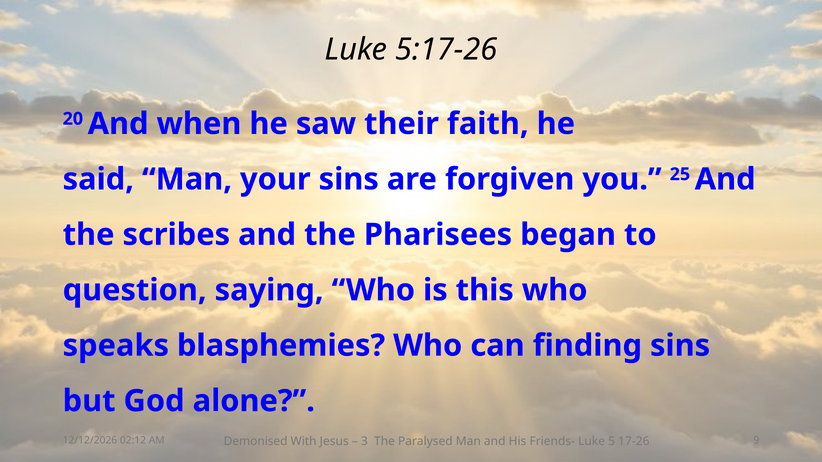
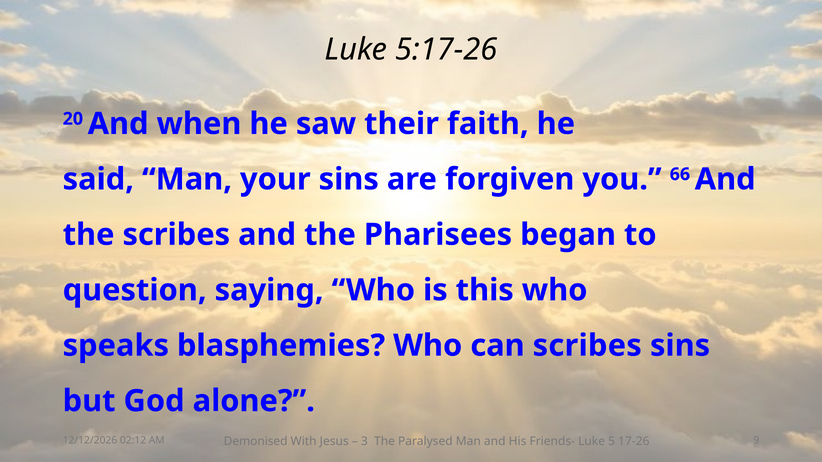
25: 25 -> 66
can finding: finding -> scribes
